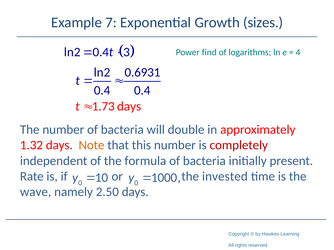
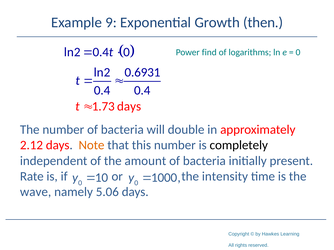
7: 7 -> 9
sizes: sizes -> then
3 at (127, 52): 3 -> 0
4 at (298, 52): 4 -> 0
1.32: 1.32 -> 2.12
completely colour: red -> black
formula: formula -> amount
invested: invested -> intensity
2.50: 2.50 -> 5.06
